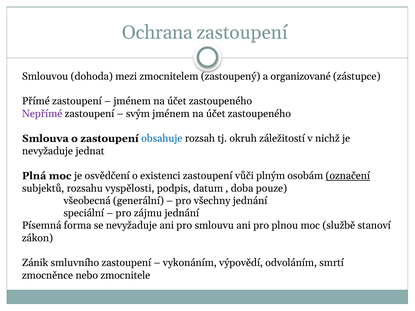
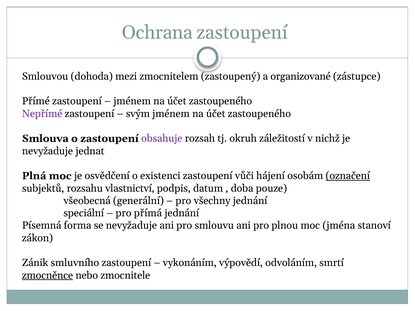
obsahuje colour: blue -> purple
plným: plným -> hájení
vyspělosti: vyspělosti -> vlastnictví
zájmu: zájmu -> přímá
službě: službě -> jména
zmocněnce underline: none -> present
